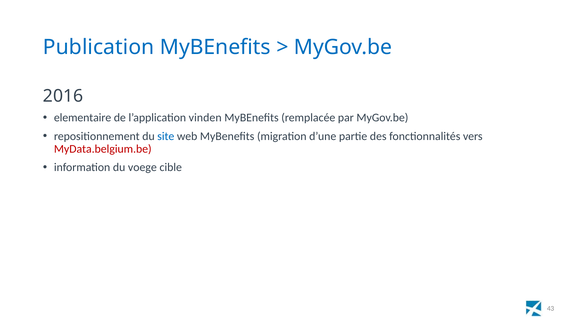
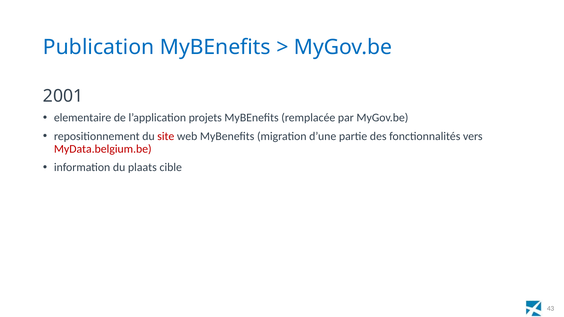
2016: 2016 -> 2001
vinden: vinden -> projets
site colour: blue -> red
voege: voege -> plaats
